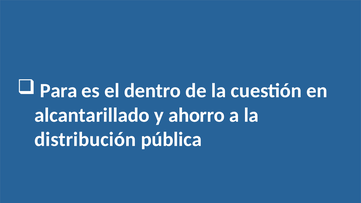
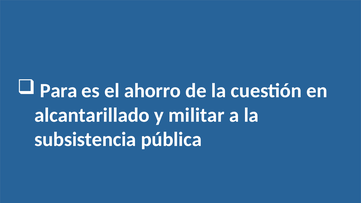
dentro: dentro -> ahorro
ahorro: ahorro -> militar
distribución: distribución -> subsistencia
